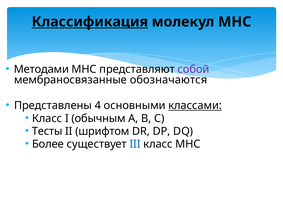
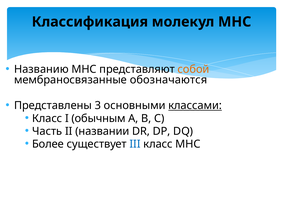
Классификация underline: present -> none
Методами: Методами -> Названию
собой colour: purple -> orange
4: 4 -> 3
Тесты: Тесты -> Часть
шрифтом: шрифтом -> названии
